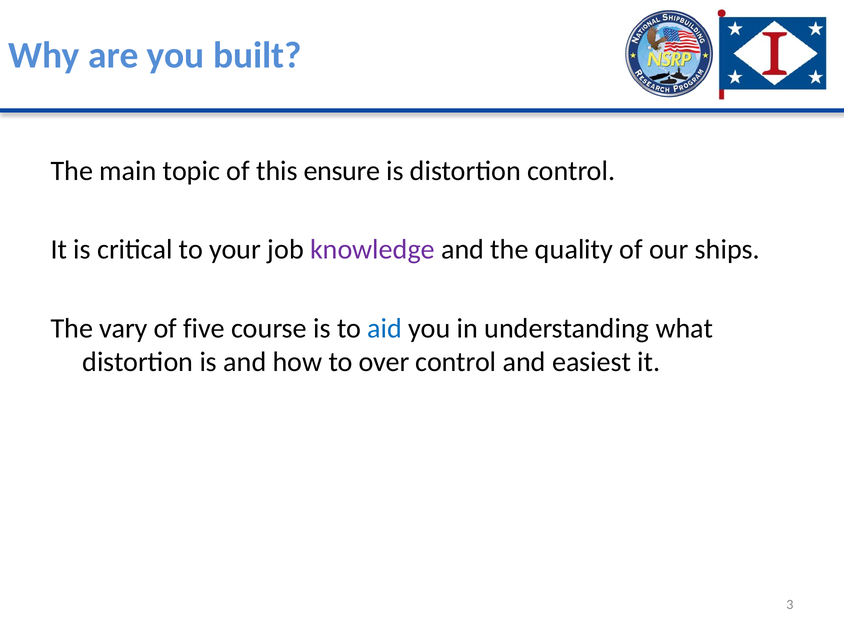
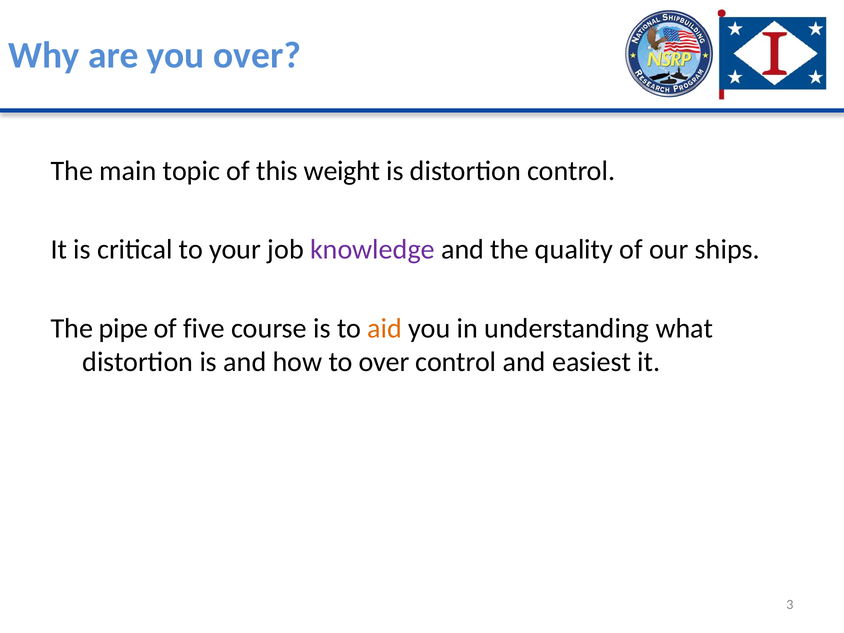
you built: built -> over
ensure: ensure -> weight
vary: vary -> pipe
aid colour: blue -> orange
